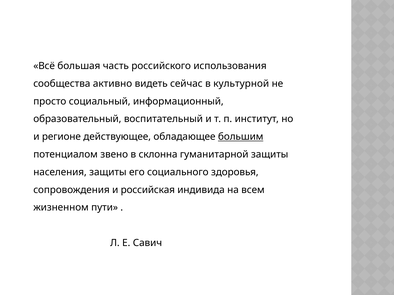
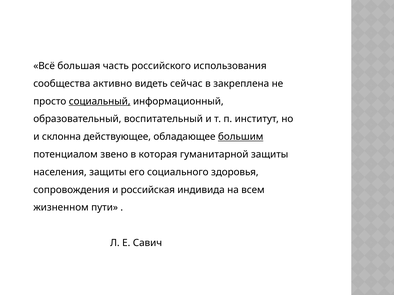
культурной: культурной -> закреплена
социальный underline: none -> present
регионе: регионе -> склонна
склонна: склонна -> которая
